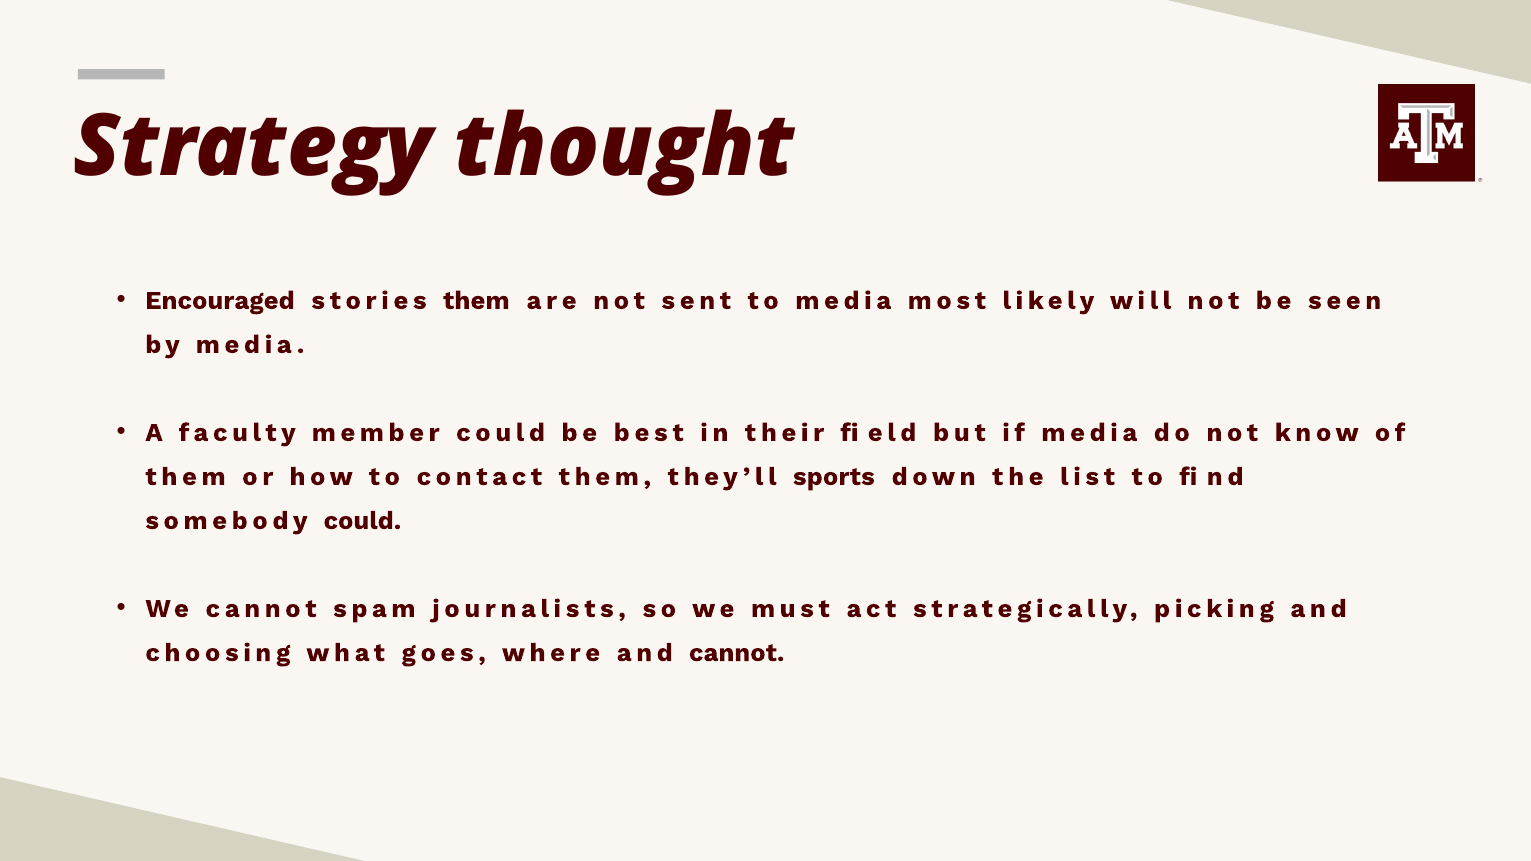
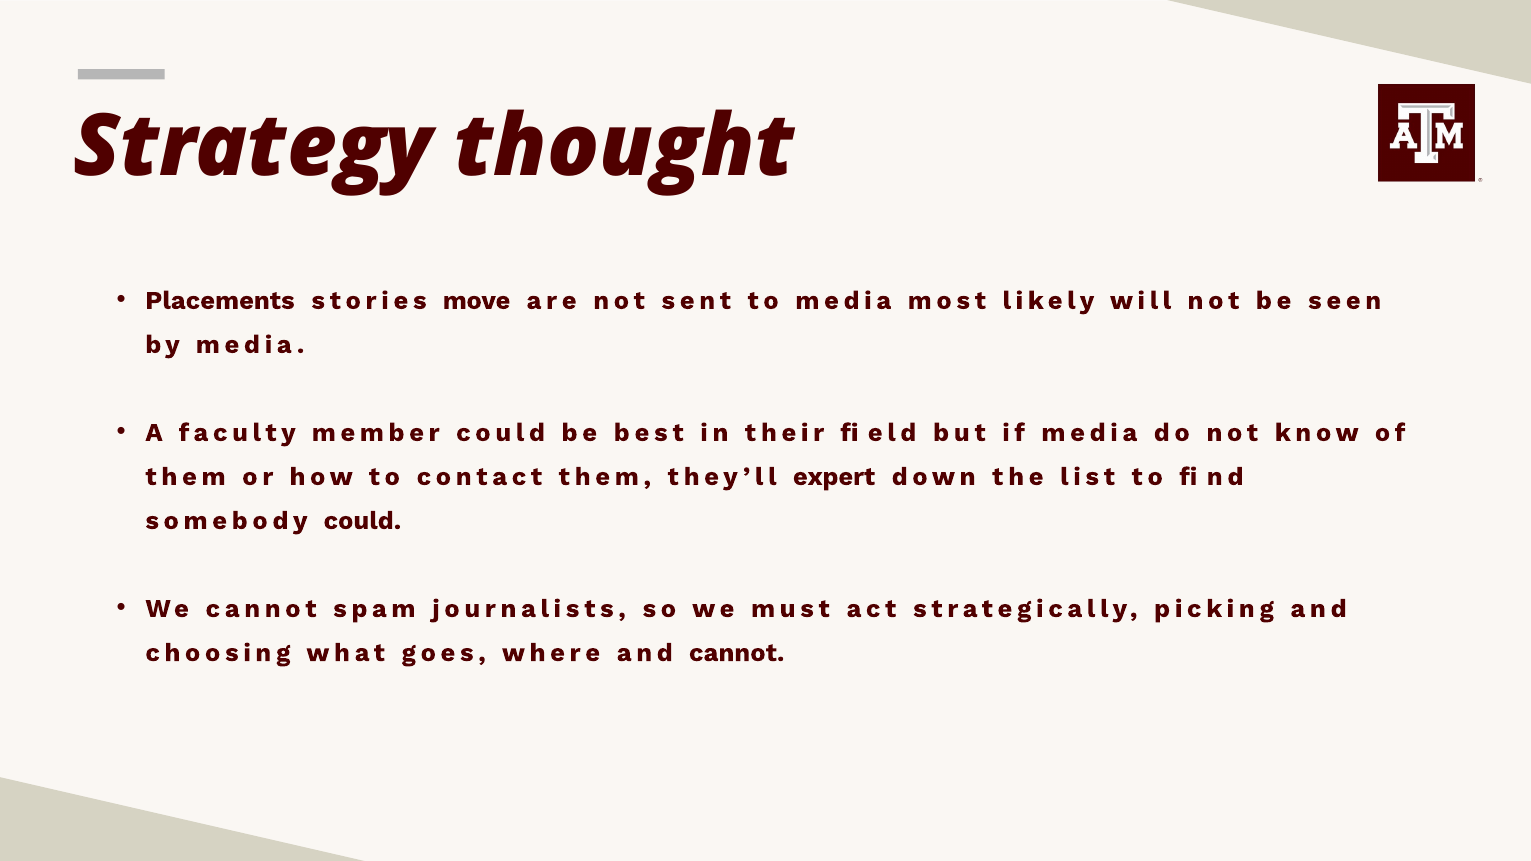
Encouraged: Encouraged -> Placements
stories them: them -> move
sports: sports -> expert
